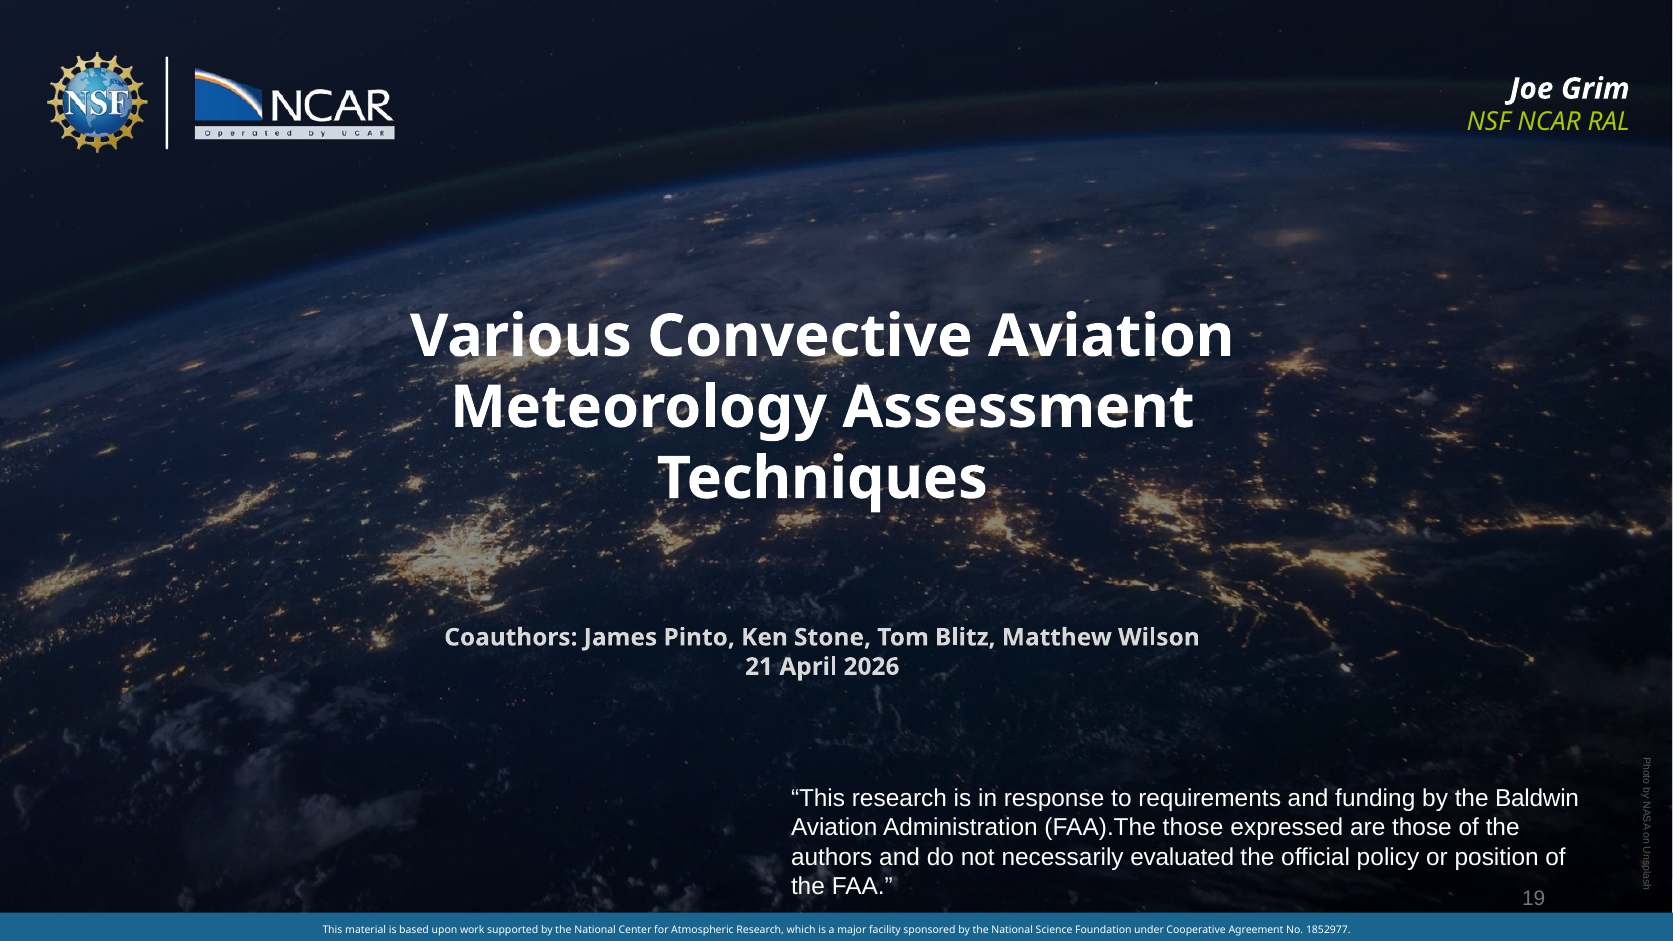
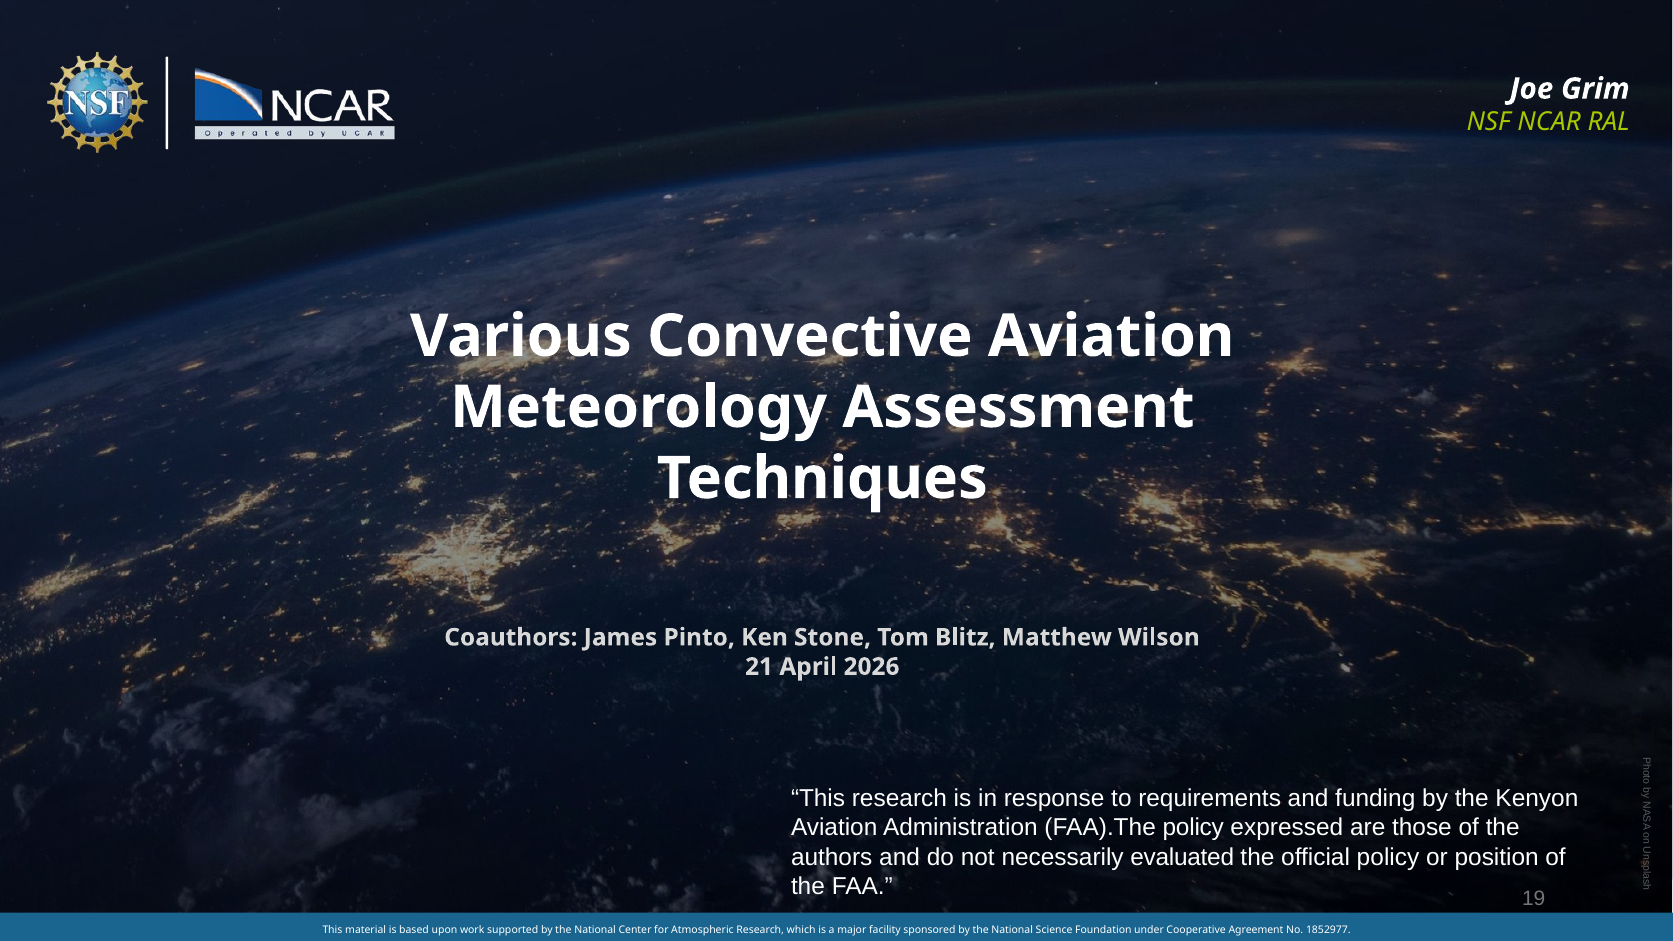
Baldwin: Baldwin -> Kenyon
FAA).The those: those -> policy
